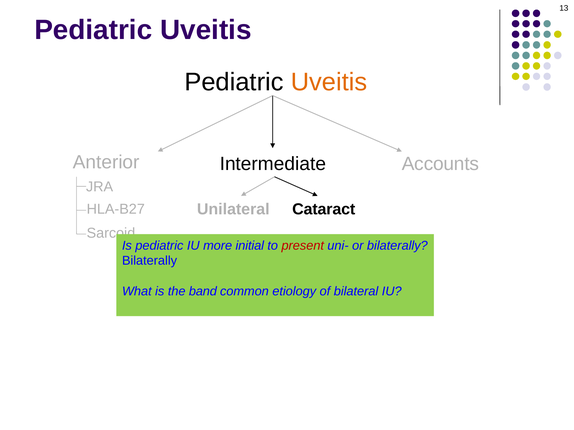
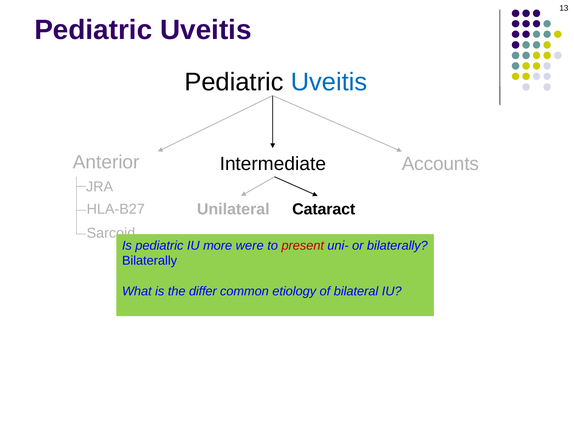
Uveitis at (329, 82) colour: orange -> blue
initial: initial -> were
band: band -> differ
